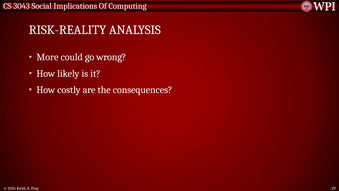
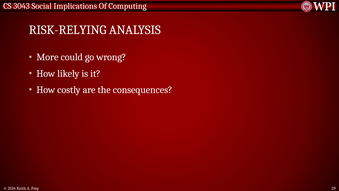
RISK-REALITY: RISK-REALITY -> RISK-RELYING
